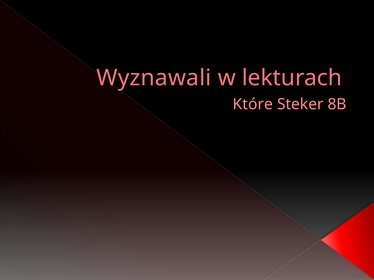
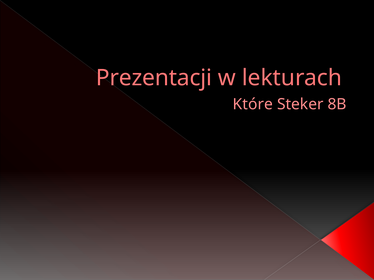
Wyznawali: Wyznawali -> Prezentacji
